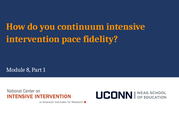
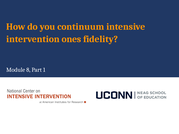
pace: pace -> ones
